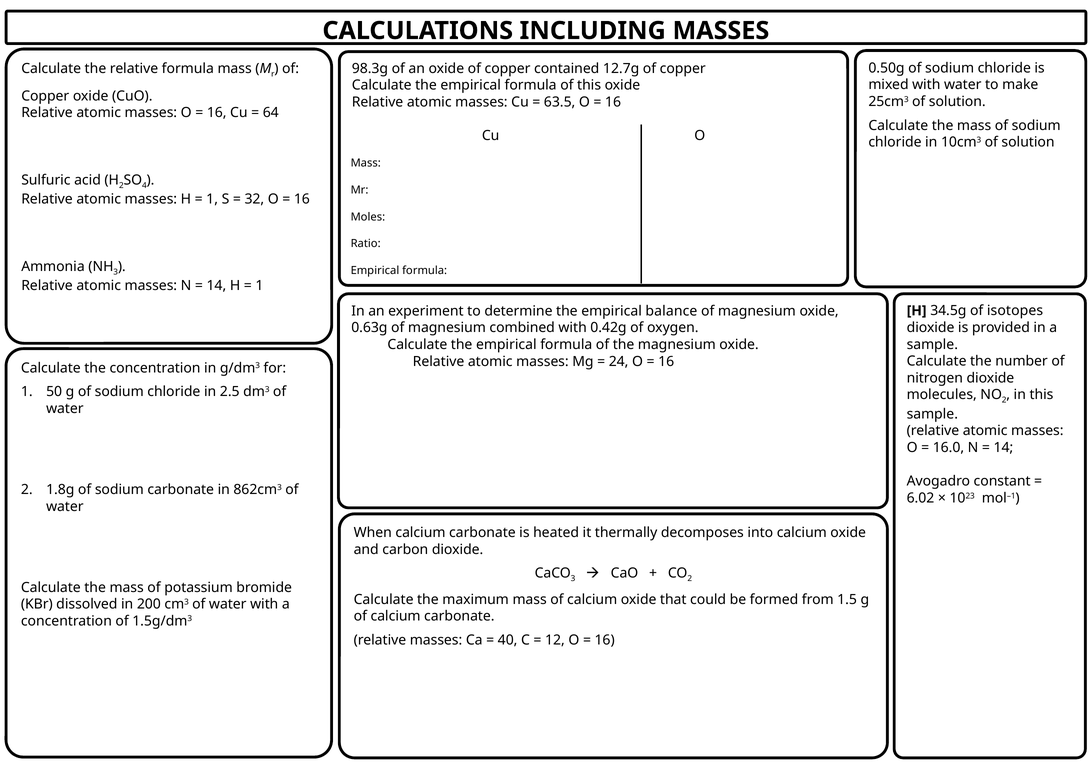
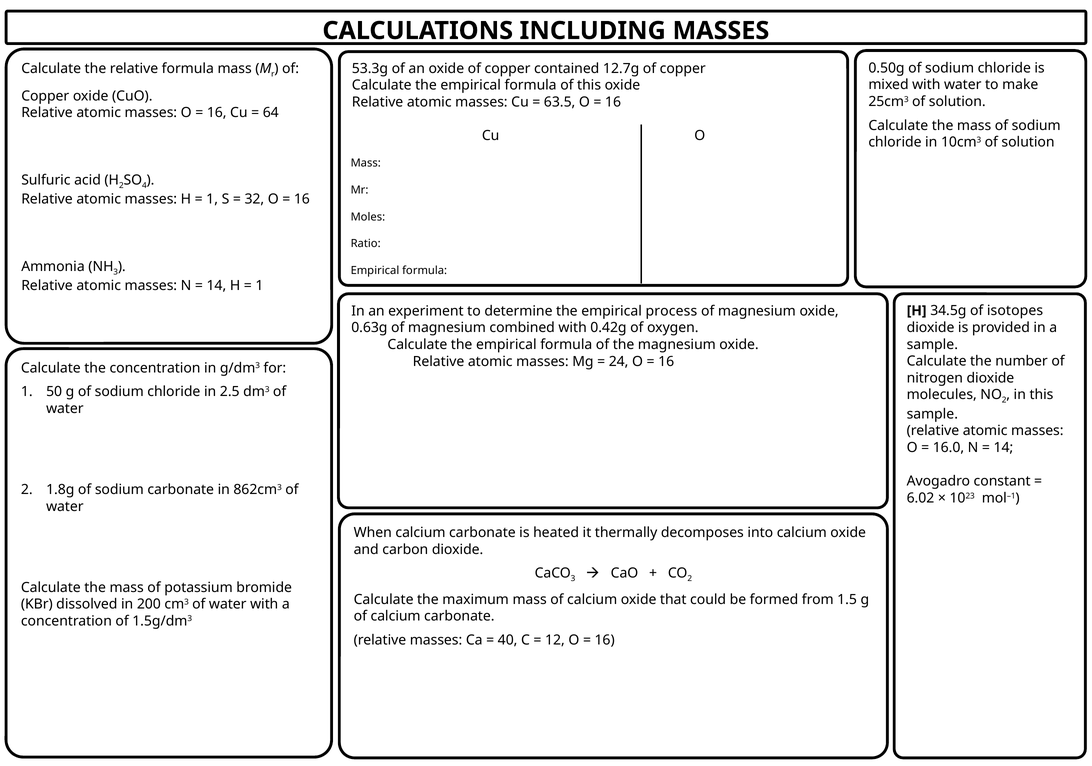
98.3g: 98.3g -> 53.3g
balance: balance -> process
